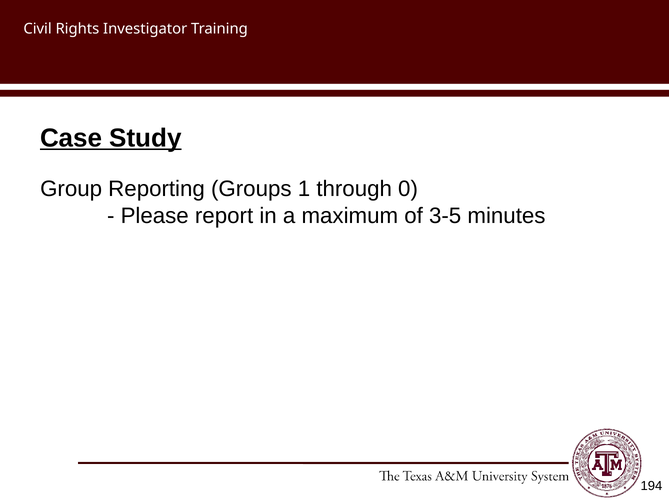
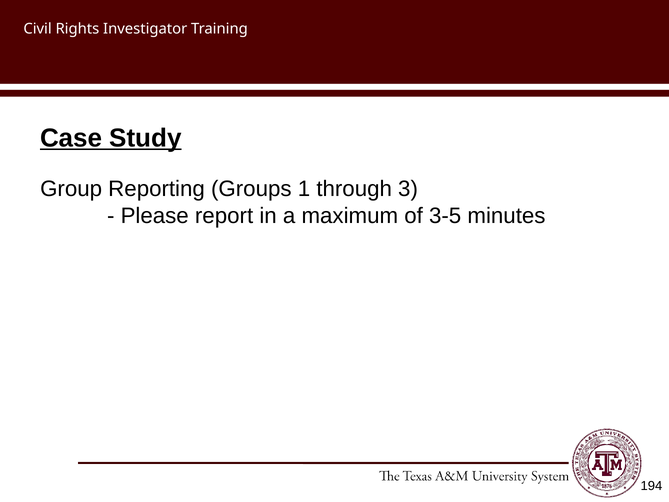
0: 0 -> 3
